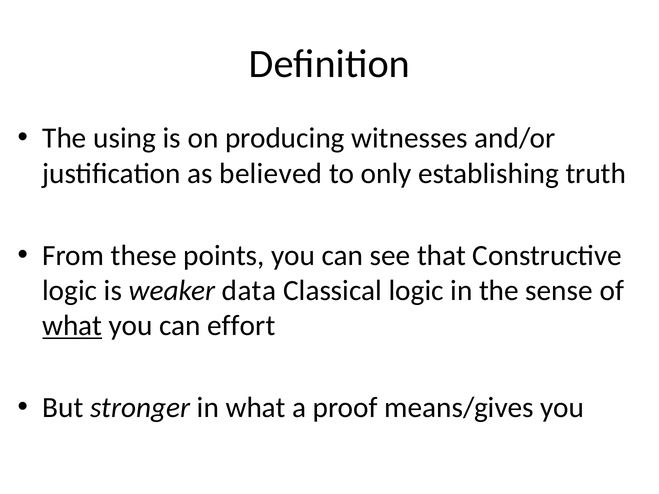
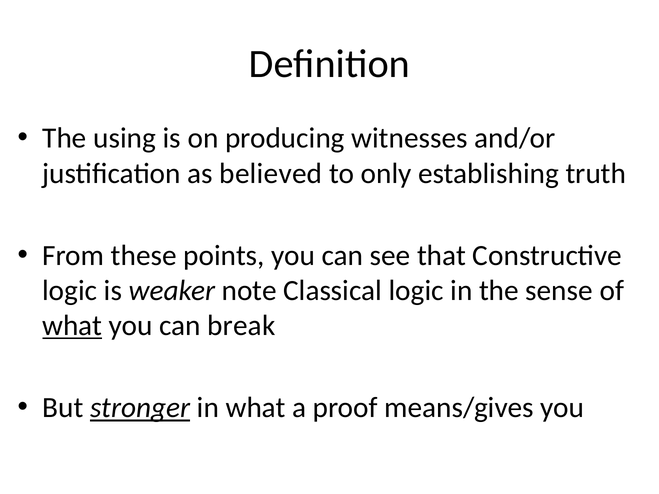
data: data -> note
effort: effort -> break
stronger underline: none -> present
